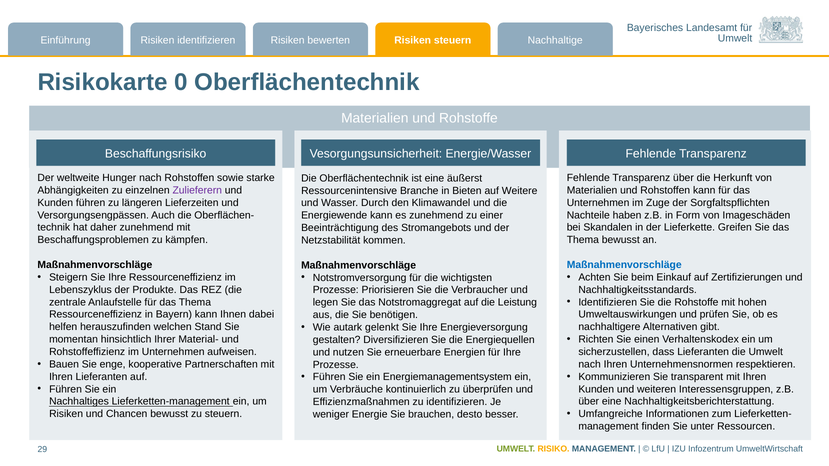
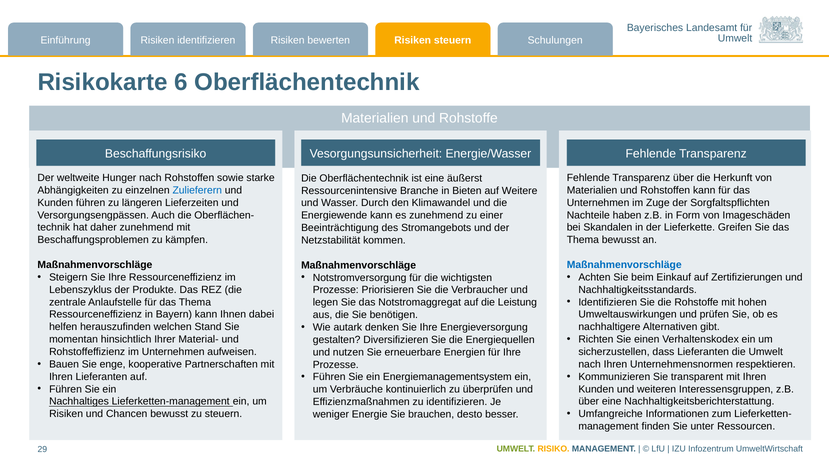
Nachhaltige: Nachhaltige -> Schulungen
0: 0 -> 6
Zulieferern colour: purple -> blue
gelenkt: gelenkt -> denken
